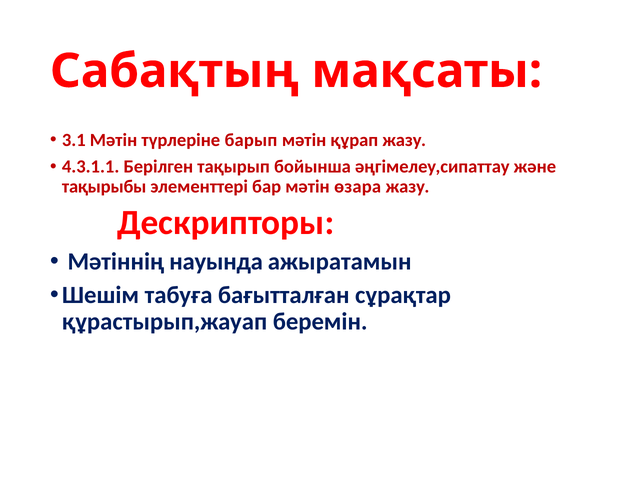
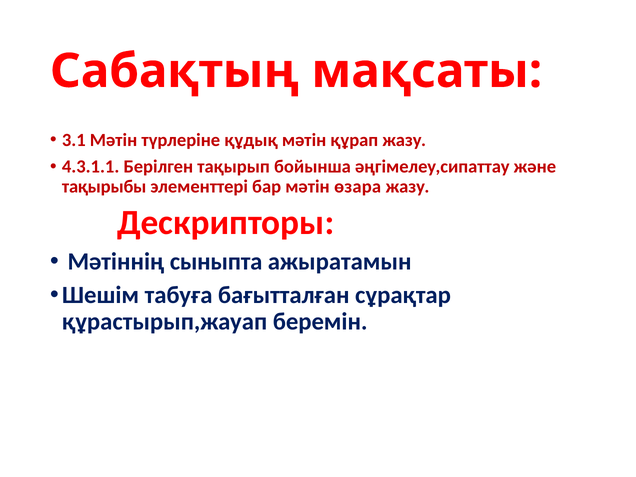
барып: барып -> құдық
науында: науында -> сыныпта
